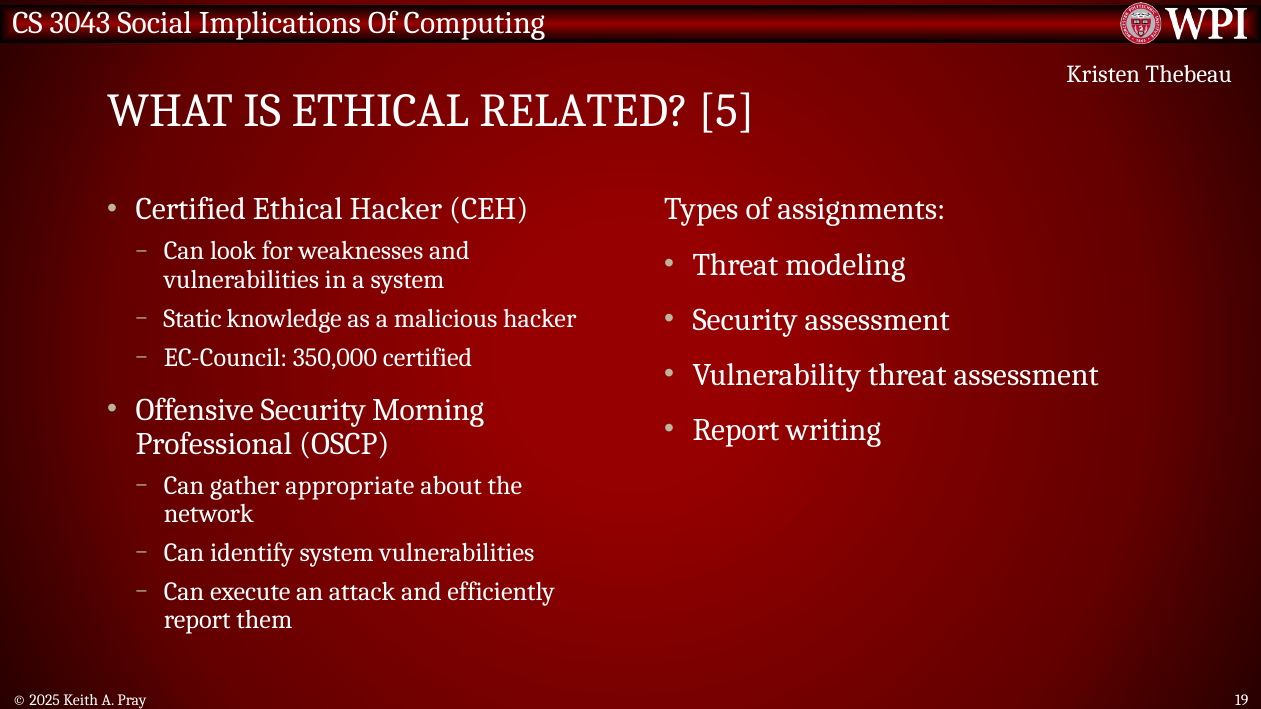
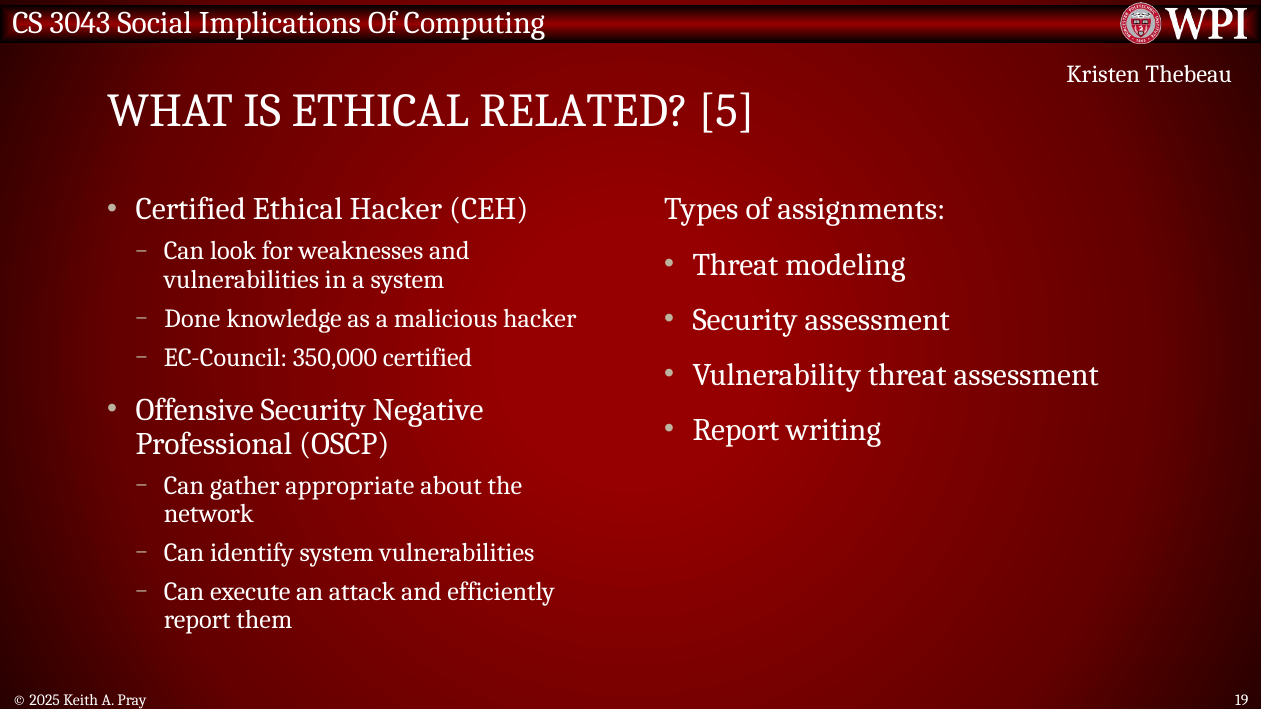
Static: Static -> Done
Morning: Morning -> Negative
